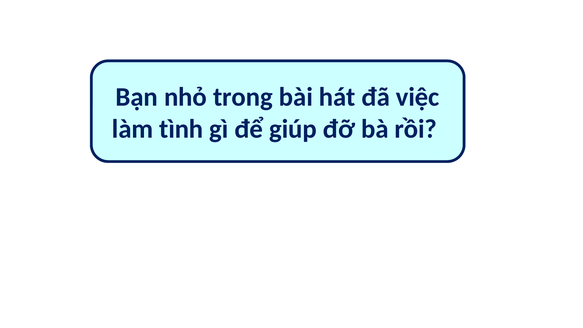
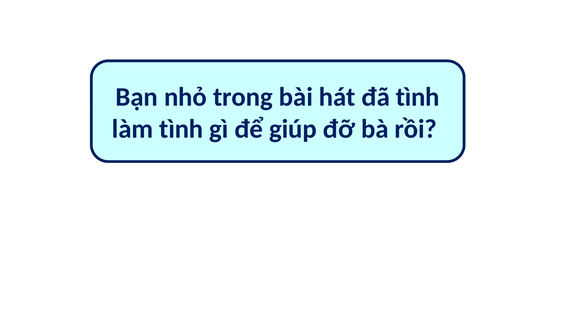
đã việc: việc -> tình
